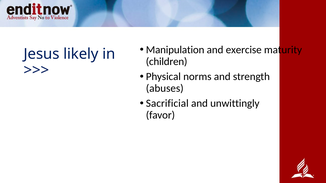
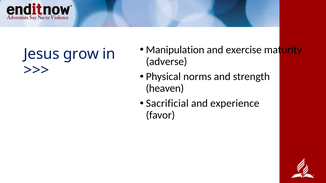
likely: likely -> grow
children: children -> adverse
abuses: abuses -> heaven
unwittingly: unwittingly -> experience
